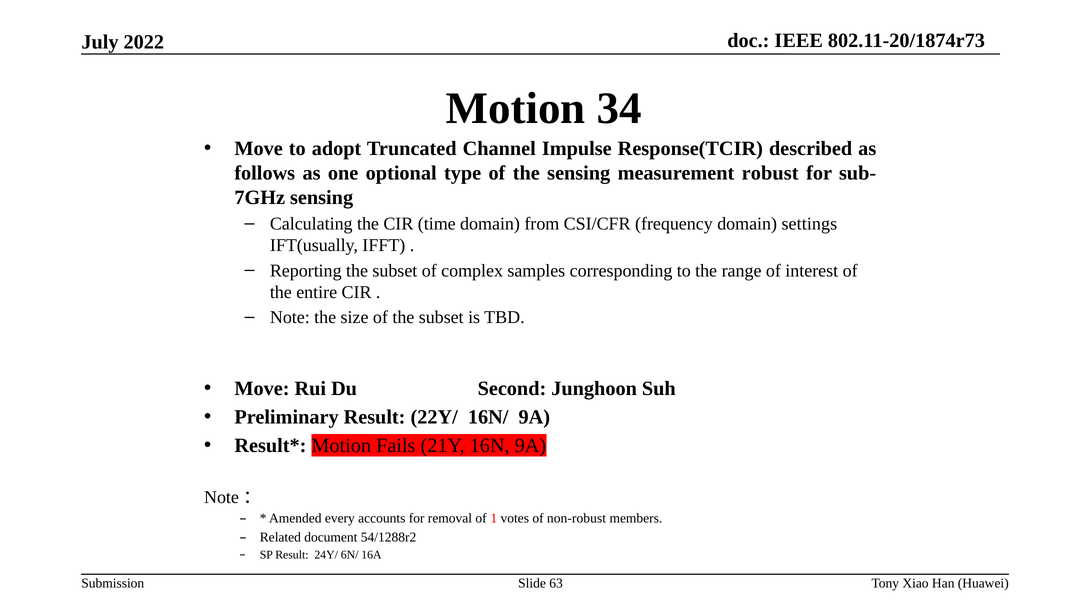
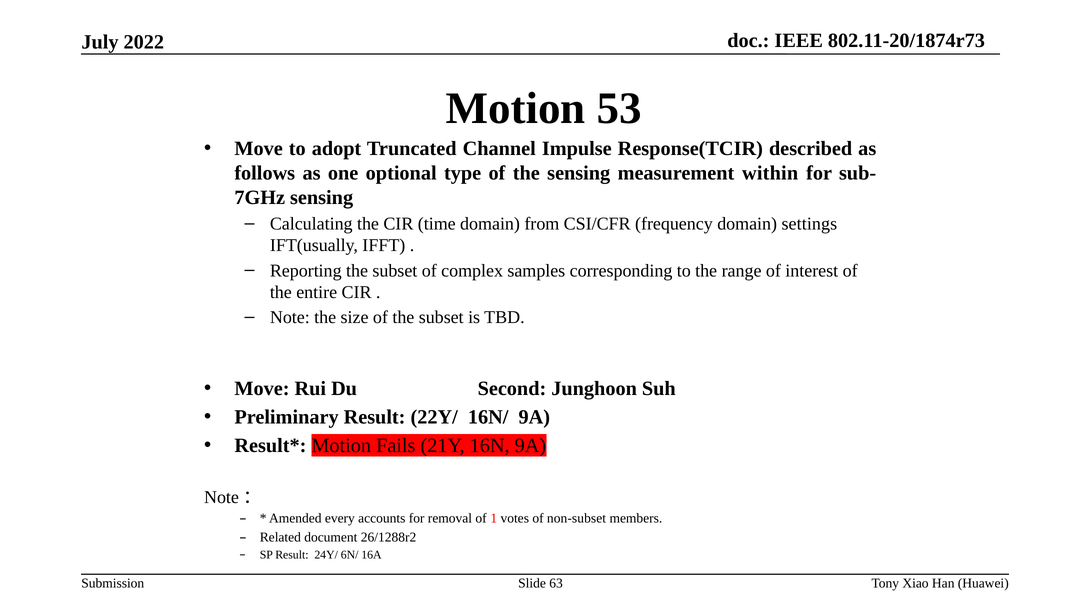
34: 34 -> 53
robust: robust -> within
non-robust: non-robust -> non-subset
54/1288r2: 54/1288r2 -> 26/1288r2
